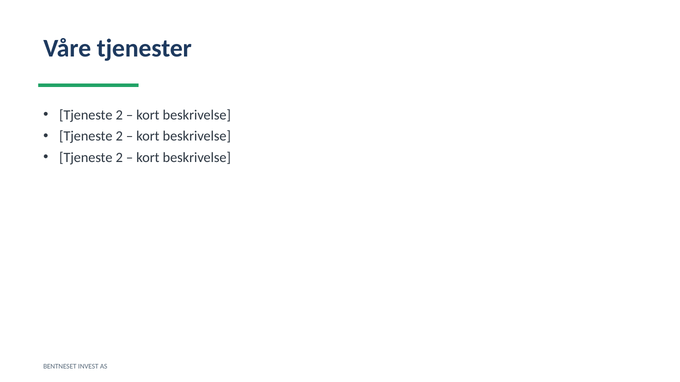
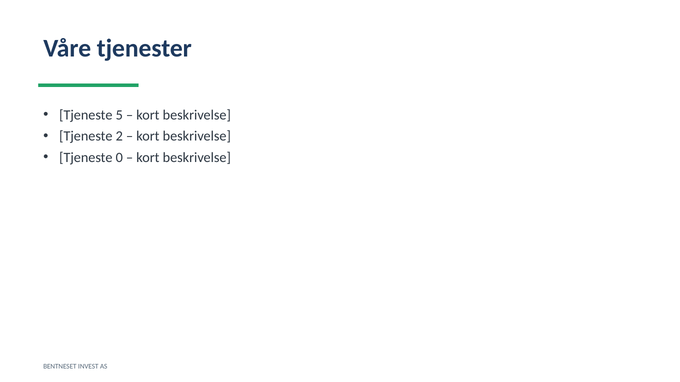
2 at (119, 115): 2 -> 5
2 at (119, 158): 2 -> 0
